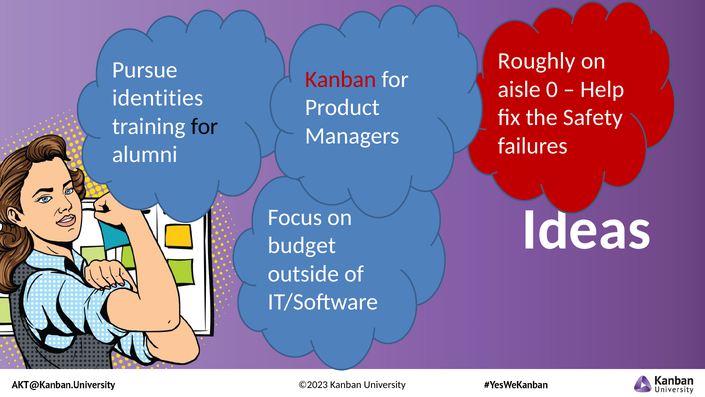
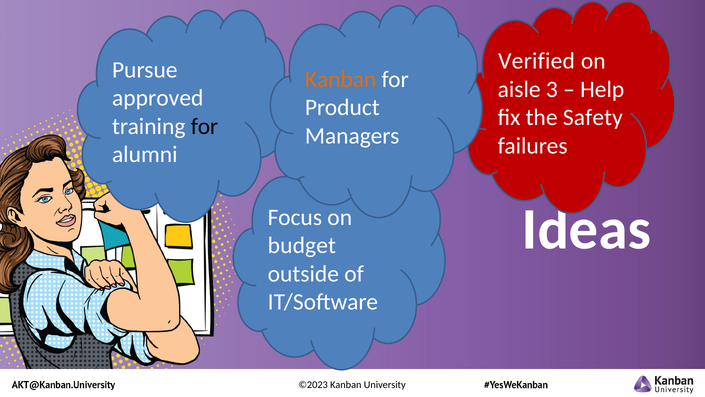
Roughly: Roughly -> Verified
Kanban at (341, 79) colour: red -> orange
0: 0 -> 3
identities: identities -> approved
